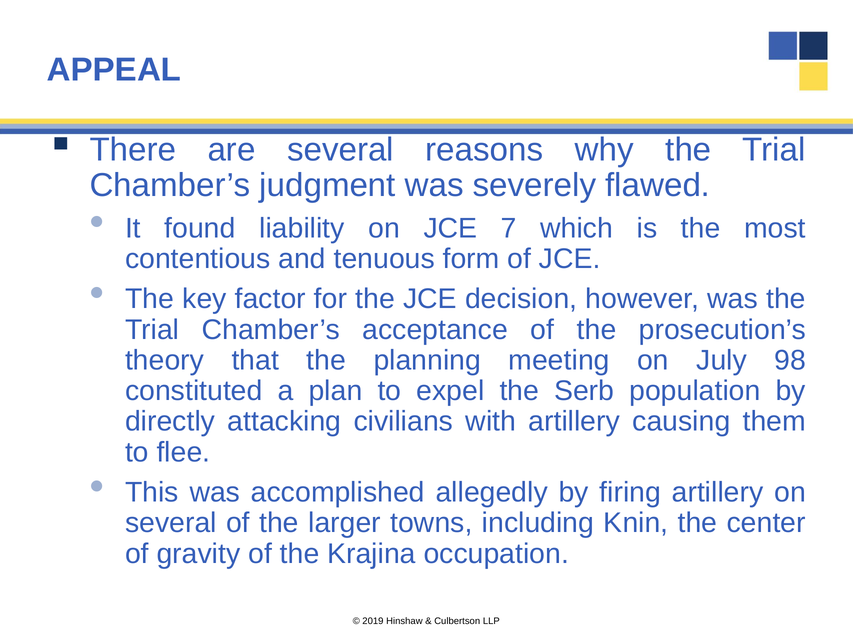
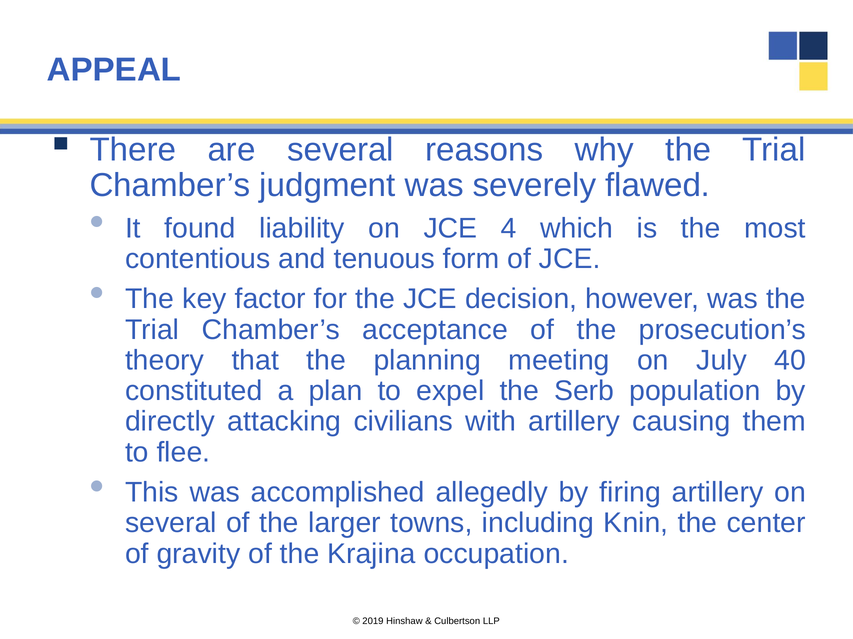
7: 7 -> 4
98: 98 -> 40
